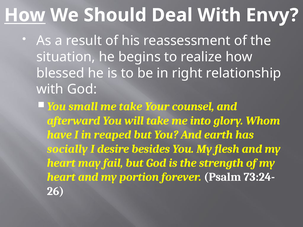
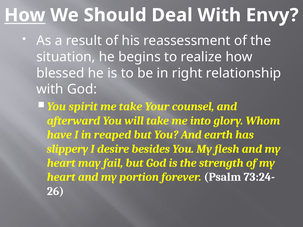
small: small -> spirit
socially: socially -> slippery
